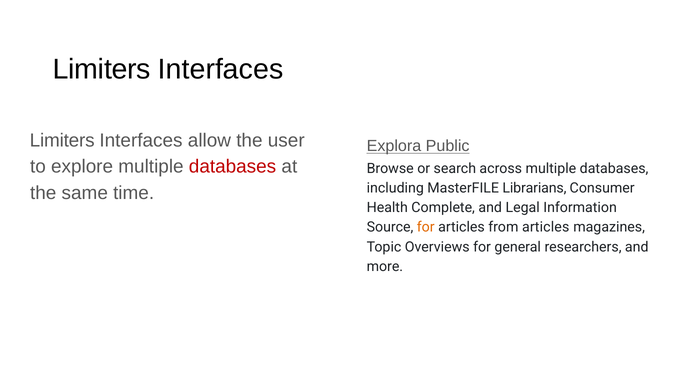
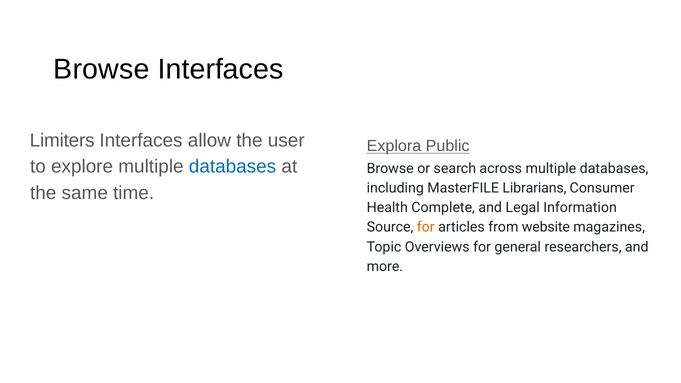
Limiters at (102, 69): Limiters -> Browse
databases at (233, 167) colour: red -> blue
from articles: articles -> website
